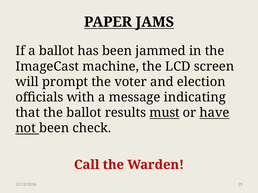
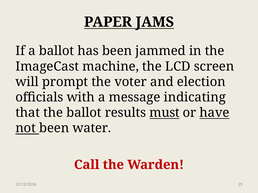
check: check -> water
